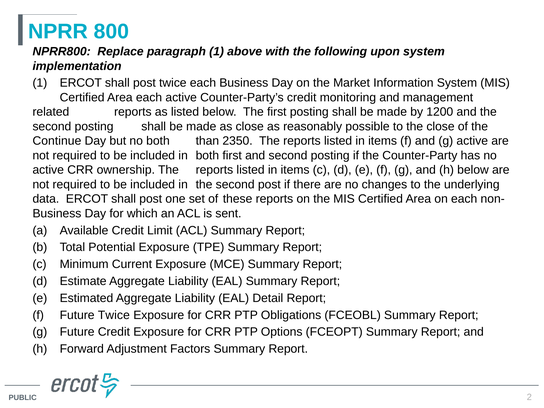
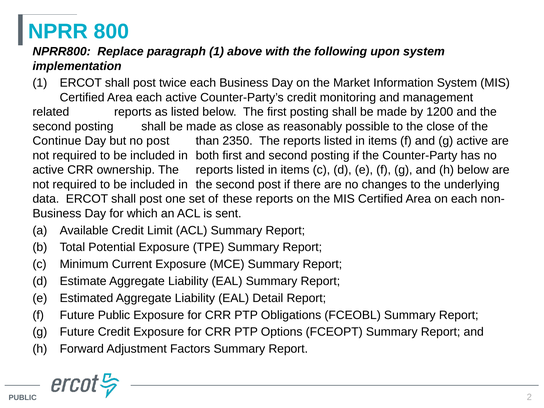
no both: both -> post
Future Twice: Twice -> Public
